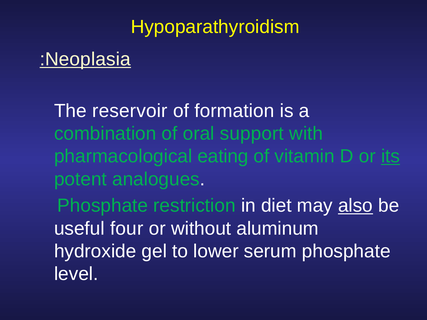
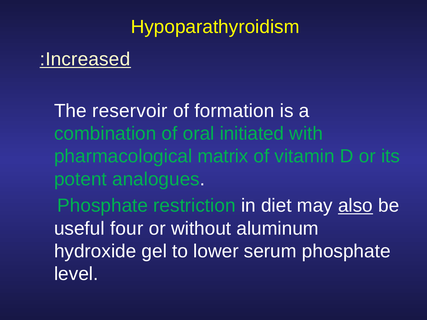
Neoplasia: Neoplasia -> Increased
support: support -> initiated
eating: eating -> matrix
its underline: present -> none
